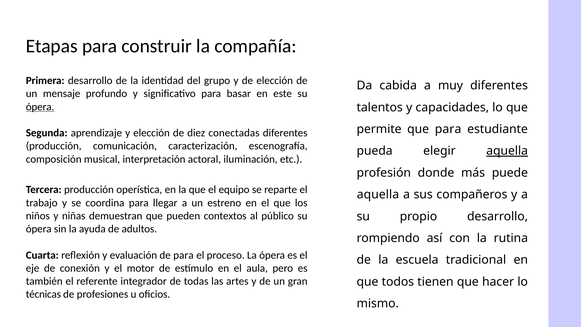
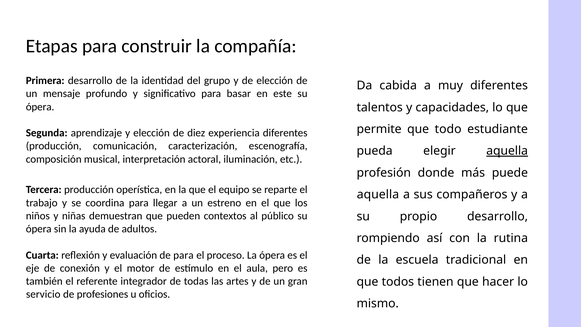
ópera at (40, 107) underline: present -> none
que para: para -> todo
conectadas: conectadas -> experiencia
técnicas: técnicas -> servicio
